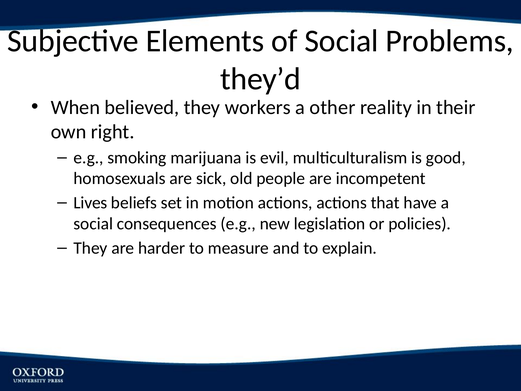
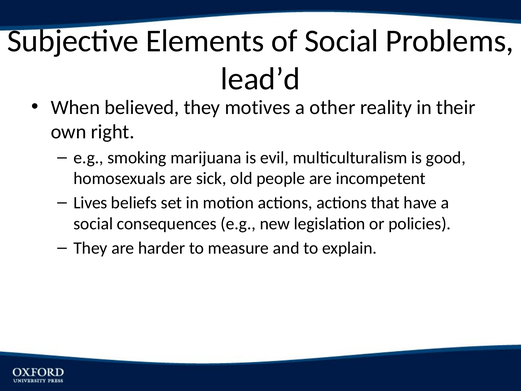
they’d: they’d -> lead’d
workers: workers -> motives
